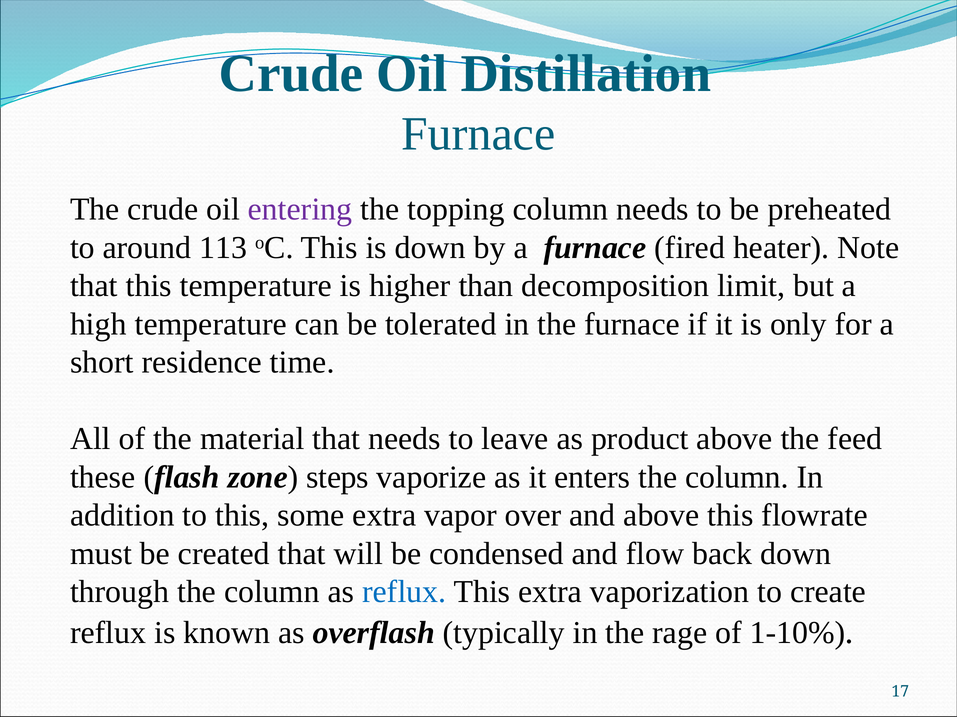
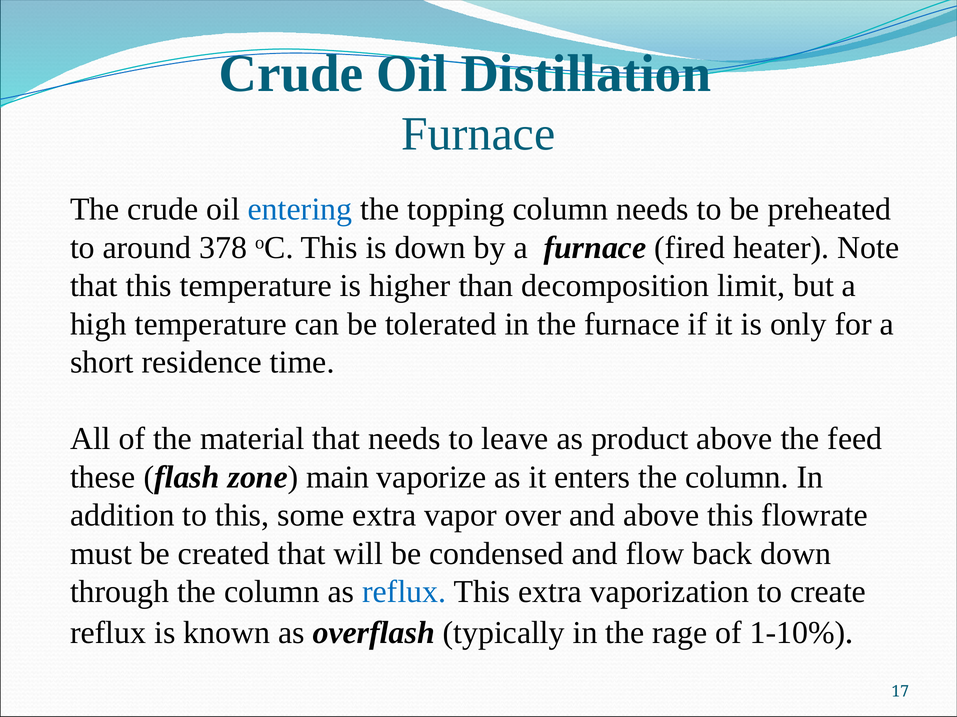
entering colour: purple -> blue
113: 113 -> 378
steps: steps -> main
